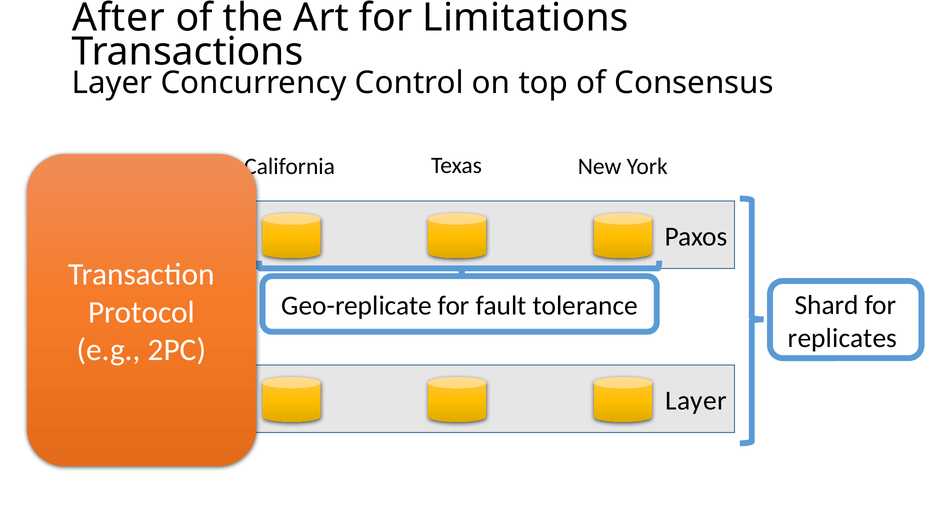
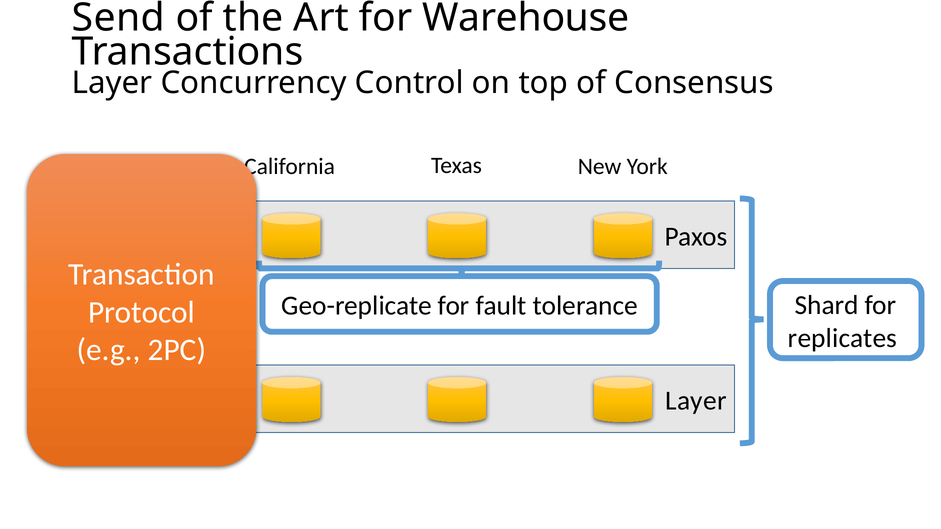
After: After -> Send
Limitations: Limitations -> Warehouse
